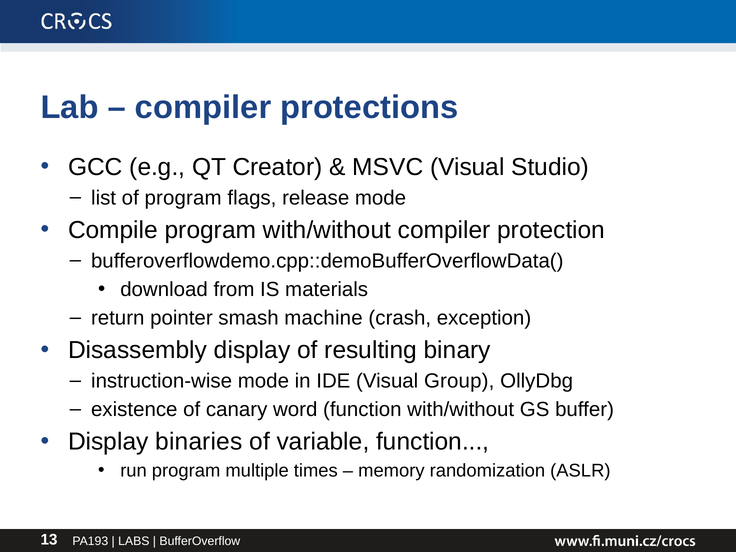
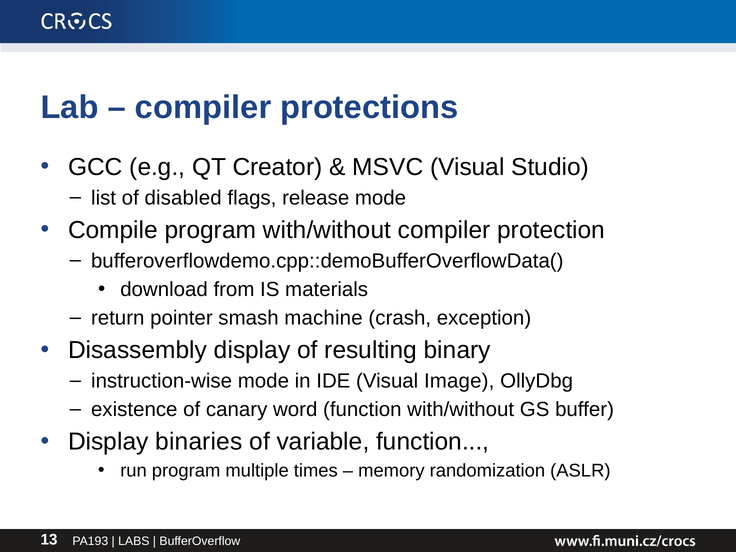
of program: program -> disabled
Group: Group -> Image
